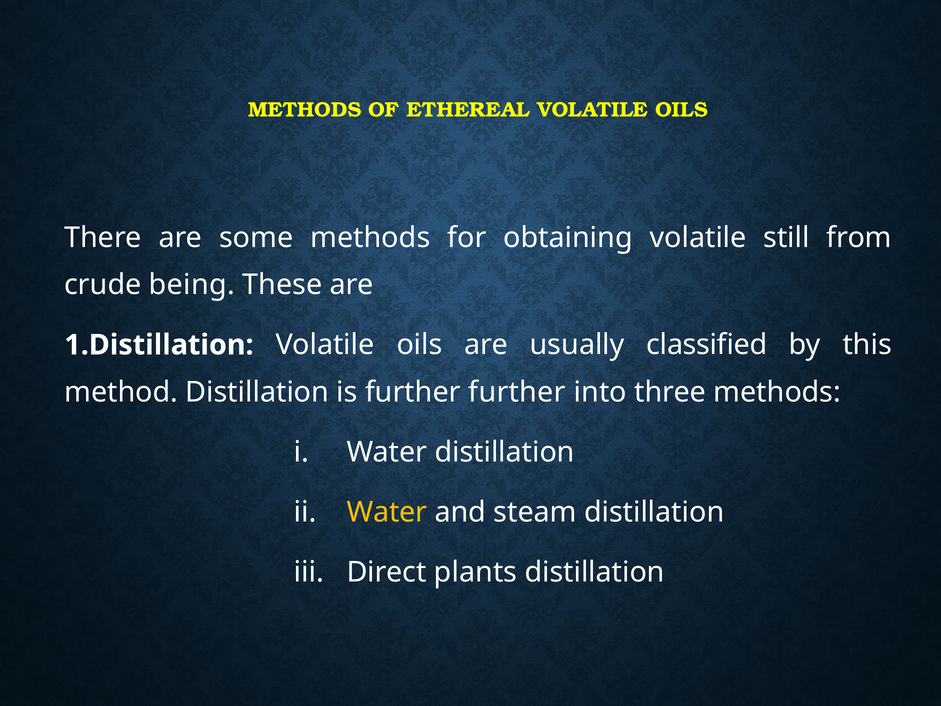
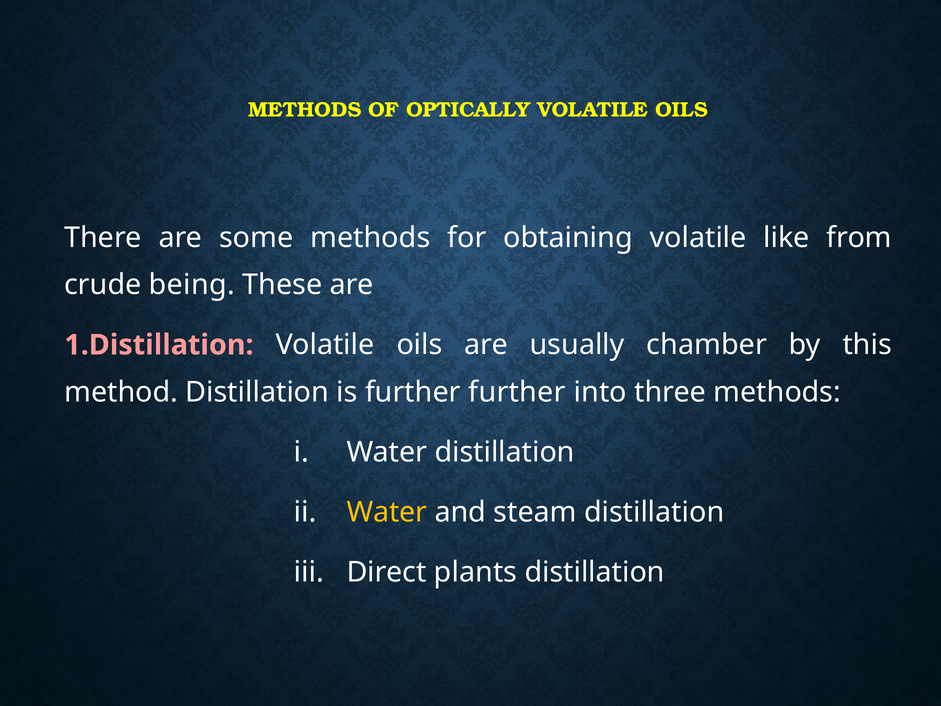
ETHEREAL: ETHEREAL -> OPTICALLY
still: still -> like
1.Distillation colour: white -> pink
classified: classified -> chamber
